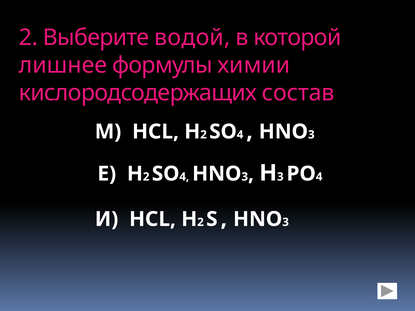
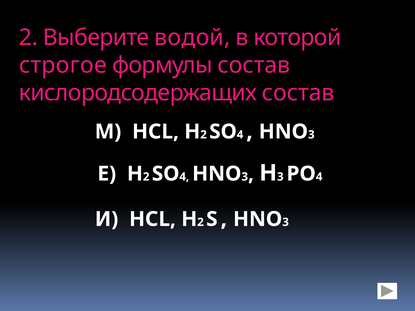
лишнее: лишнее -> строгое
формулы химии: химии -> состав
